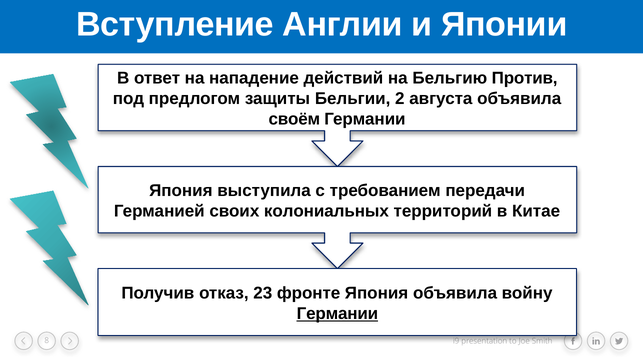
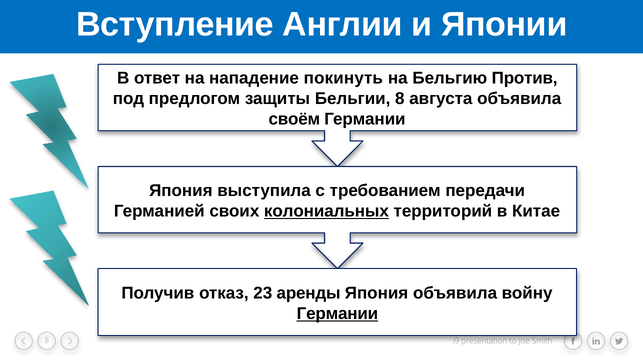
действий: действий -> покинуть
Бельгии 2: 2 -> 8
колониальных underline: none -> present
фронте: фронте -> аренды
